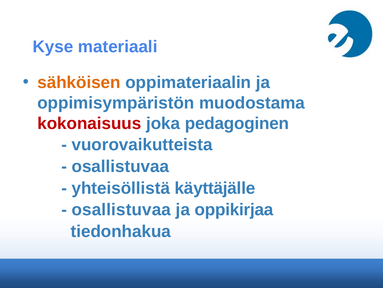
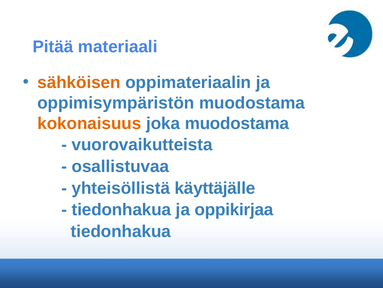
Kyse: Kyse -> Pitää
kokonaisuus colour: red -> orange
joka pedagoginen: pedagoginen -> muodostama
osallistuvaa at (121, 209): osallistuvaa -> tiedonhakua
